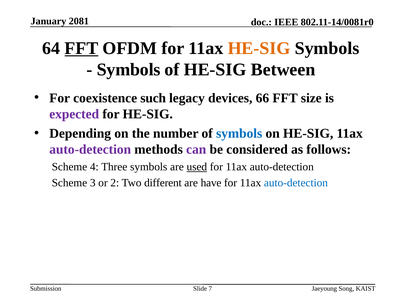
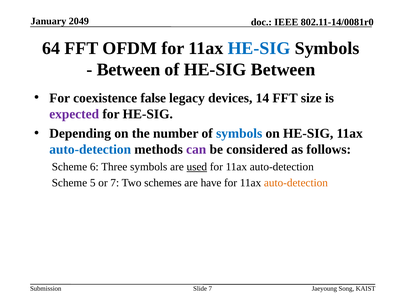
2081: 2081 -> 2049
FFT at (81, 48) underline: present -> none
HE-SIG at (259, 48) colour: orange -> blue
Symbols at (129, 70): Symbols -> Between
such: such -> false
66: 66 -> 14
auto-detection at (90, 150) colour: purple -> blue
4: 4 -> 6
3: 3 -> 5
or 2: 2 -> 7
different: different -> schemes
auto-detection at (296, 183) colour: blue -> orange
